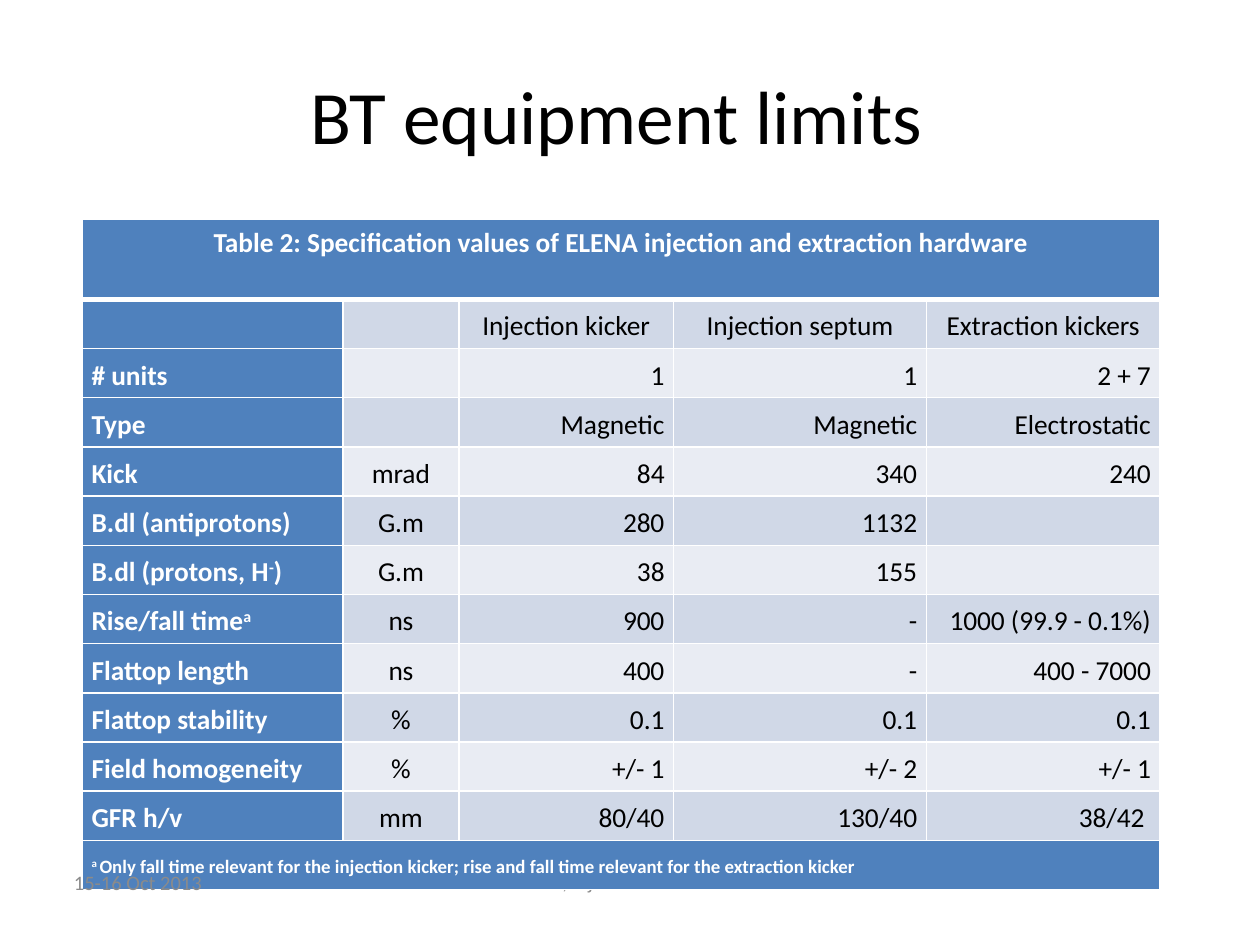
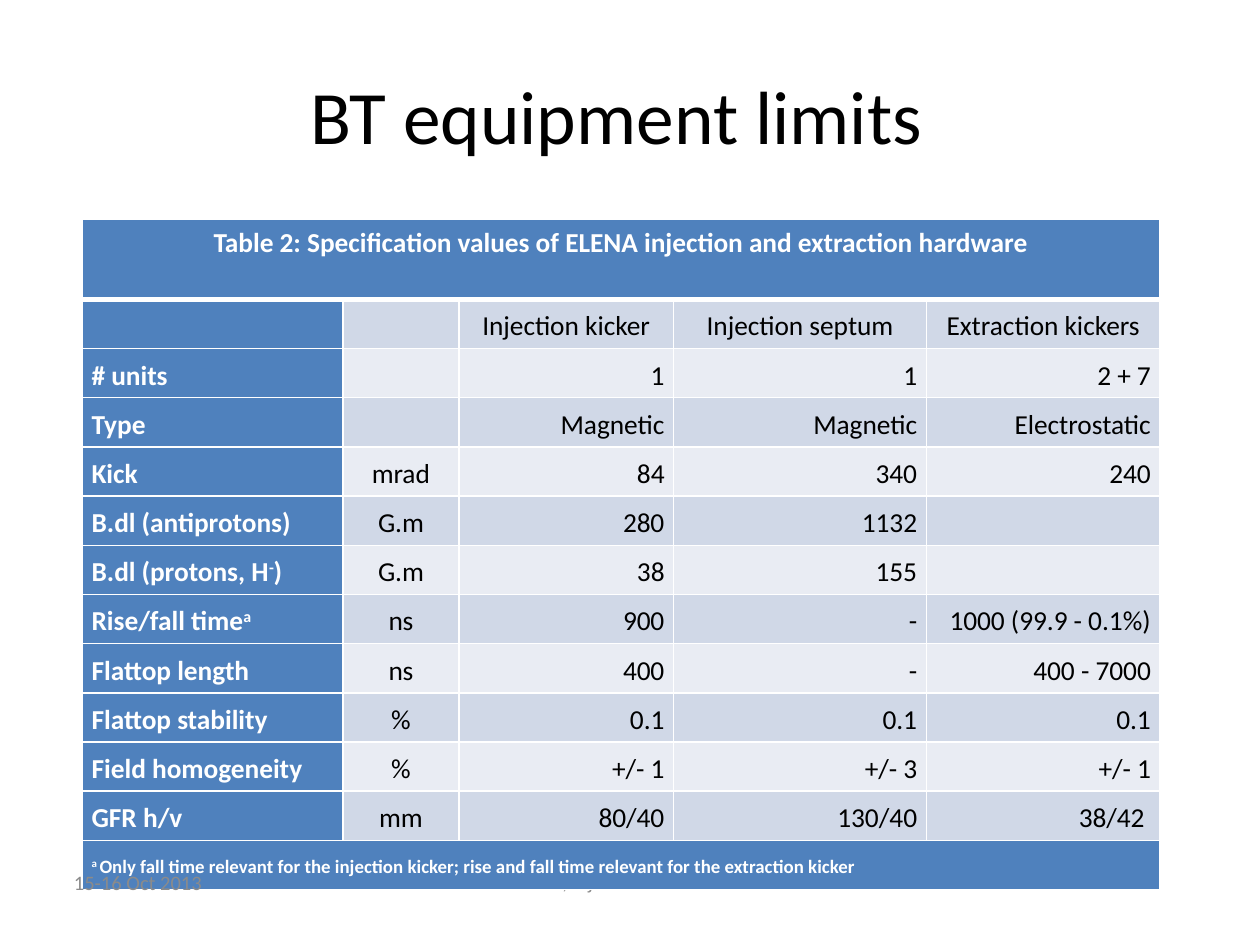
2 at (910, 769): 2 -> 3
